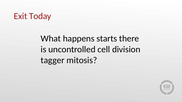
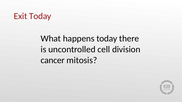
happens starts: starts -> today
tagger: tagger -> cancer
